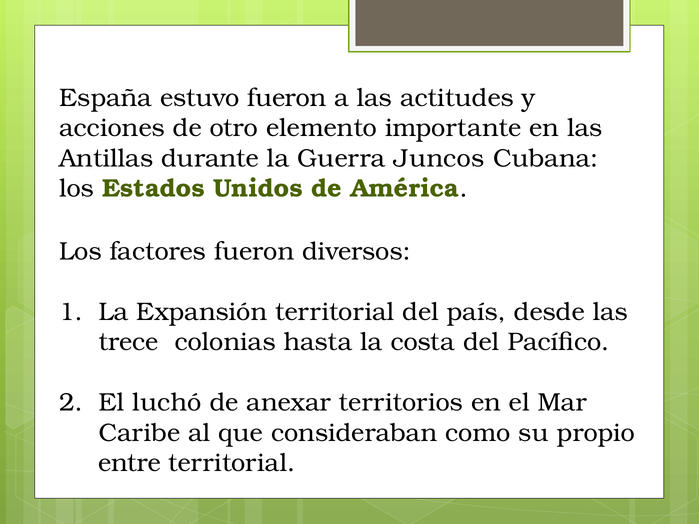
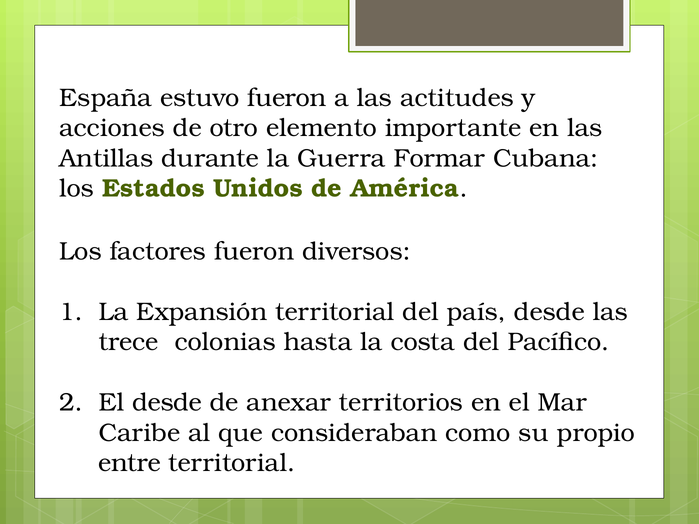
Juncos: Juncos -> Formar
El luchó: luchó -> desde
